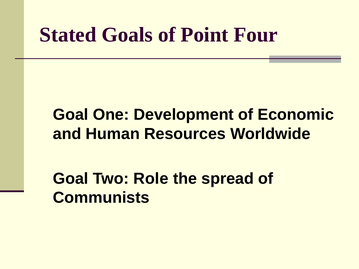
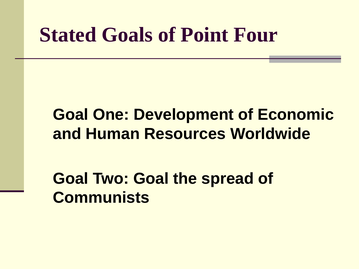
Two Role: Role -> Goal
